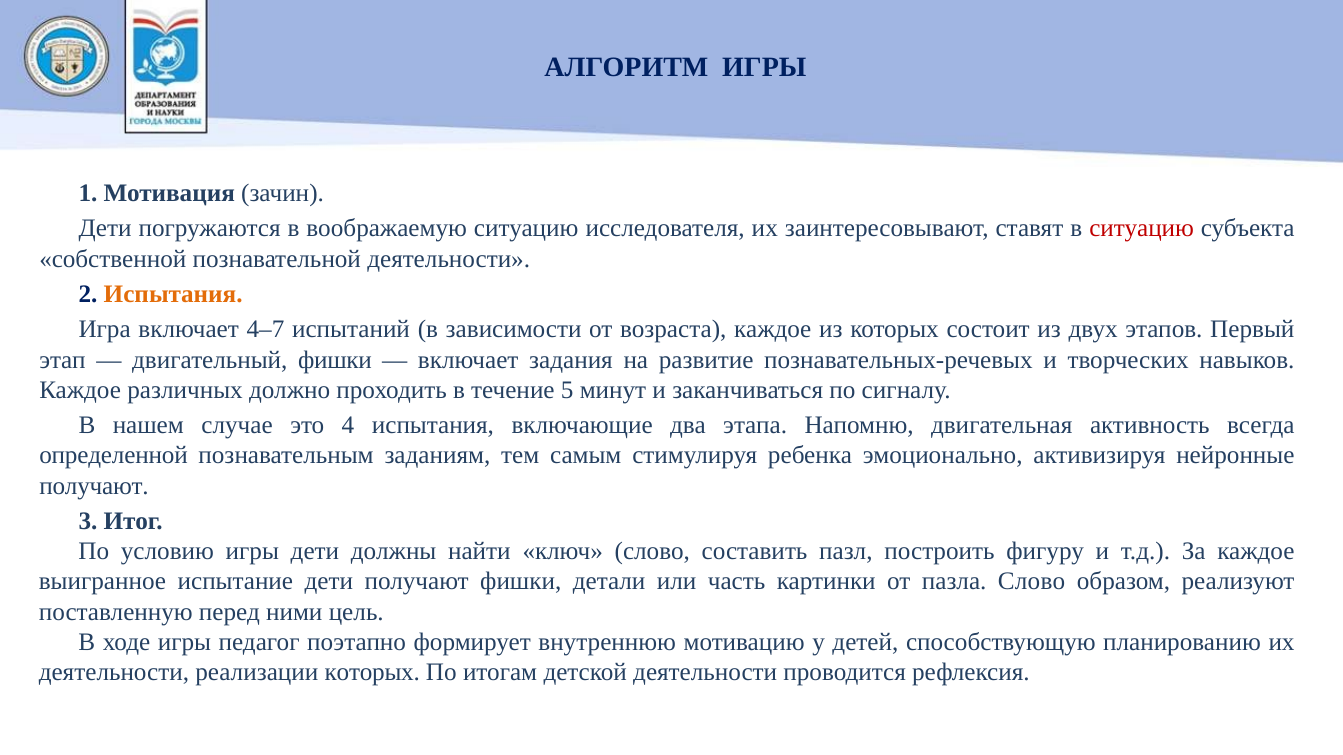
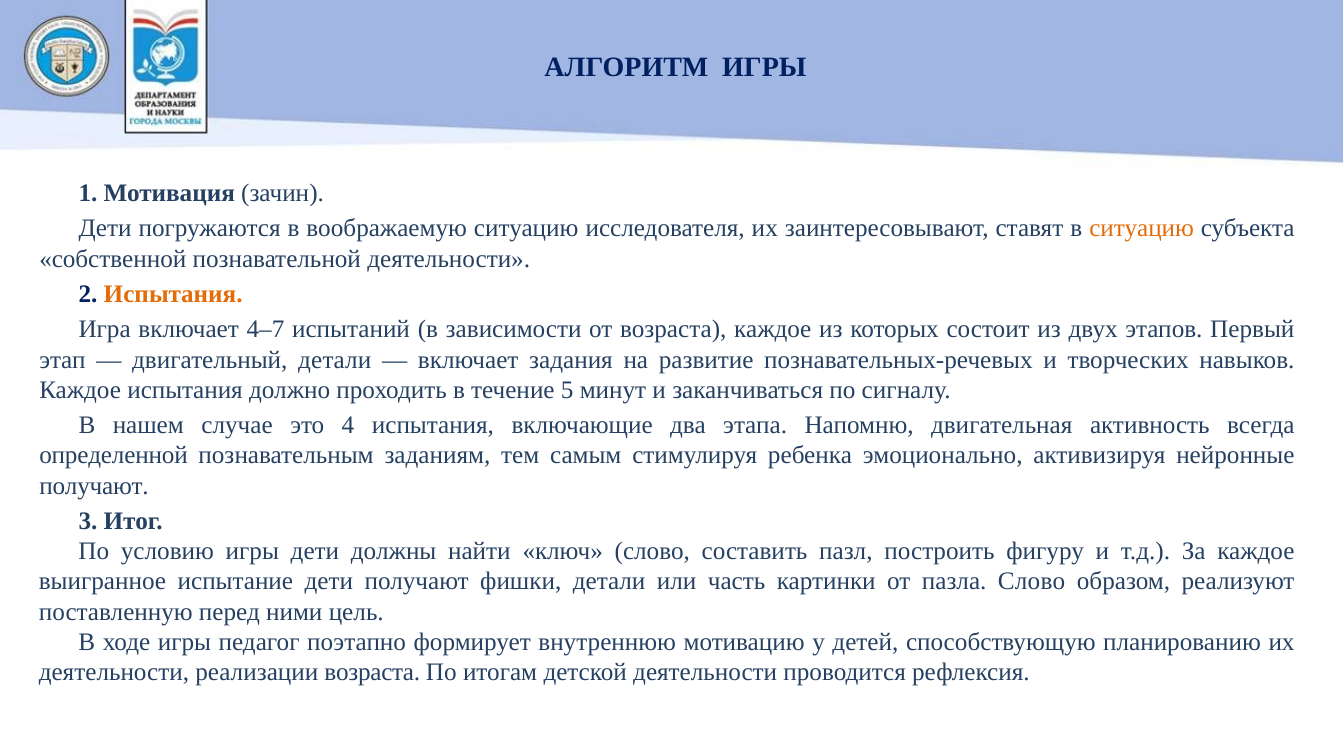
ситуацию at (1142, 229) colour: red -> orange
двигательный фишки: фишки -> детали
Каждое различных: различных -> испытания
реализации которых: которых -> возраста
